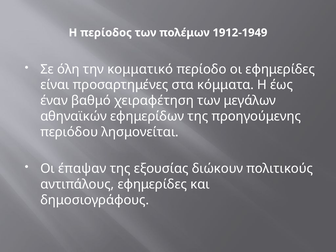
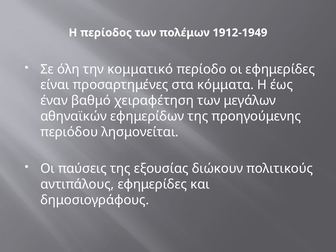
έπαψαν: έπαψαν -> παύσεις
